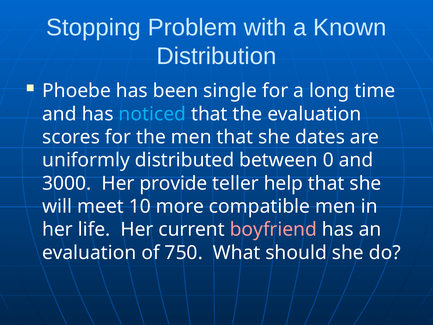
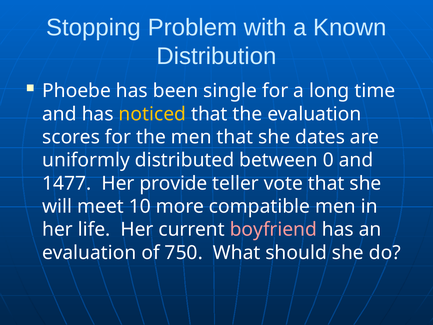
noticed colour: light blue -> yellow
3000: 3000 -> 1477
help: help -> vote
